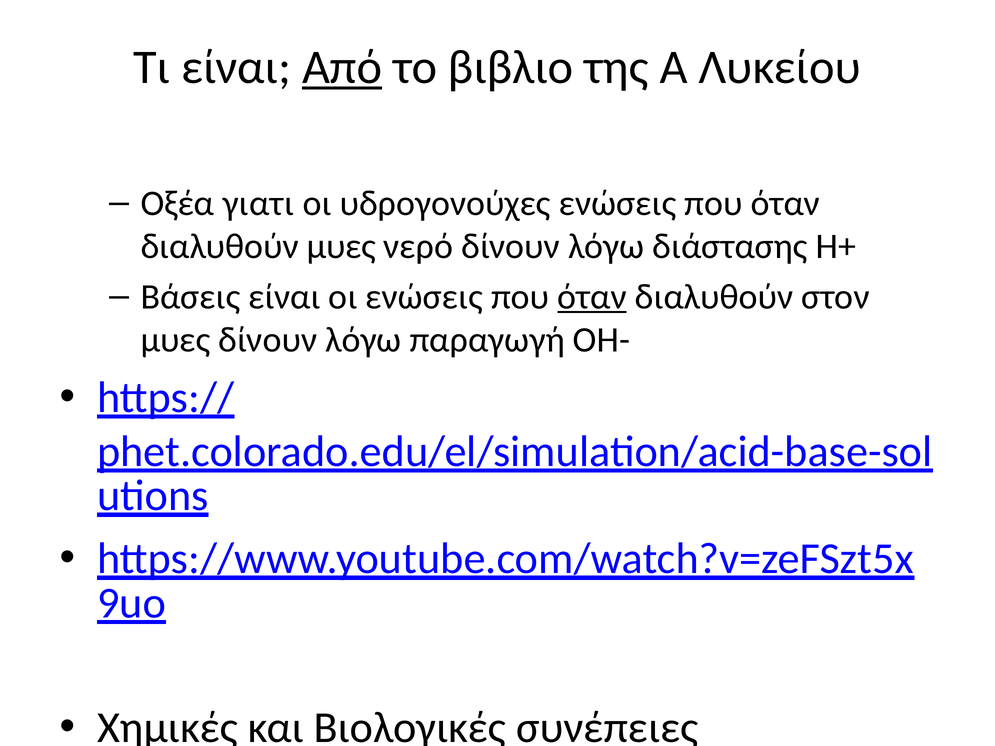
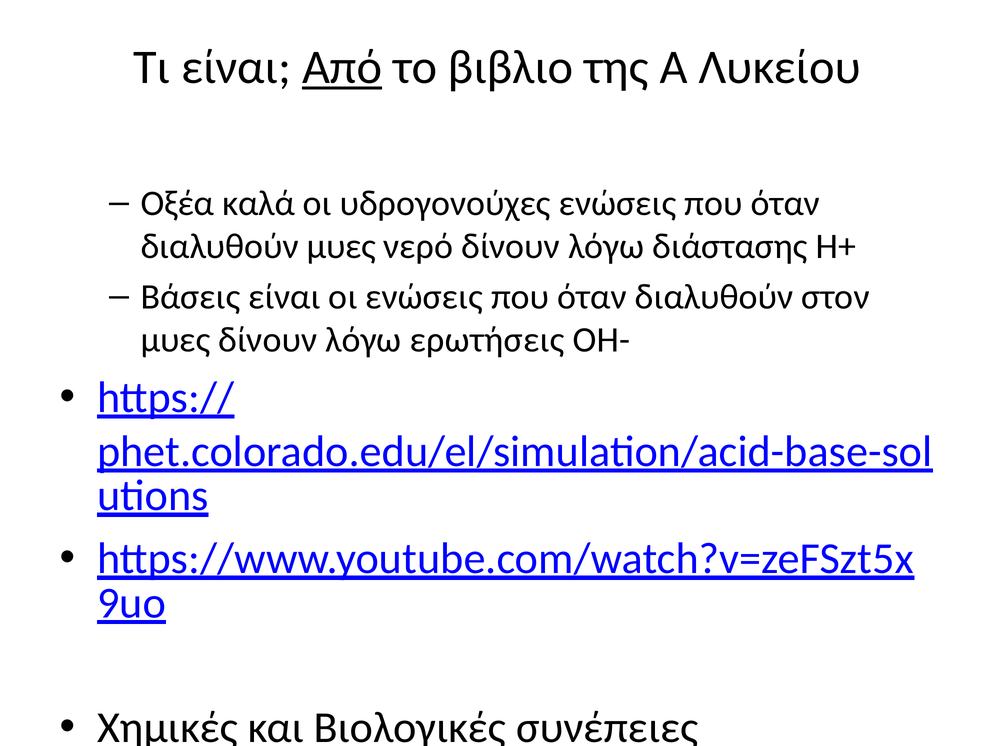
γιατι: γιατι -> καλά
όταν at (592, 297) underline: present -> none
παραγωγή: παραγωγή -> ερωτήσεις
